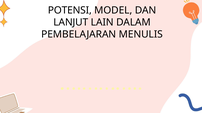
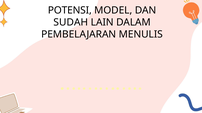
LANJUT: LANJUT -> SUDAH
